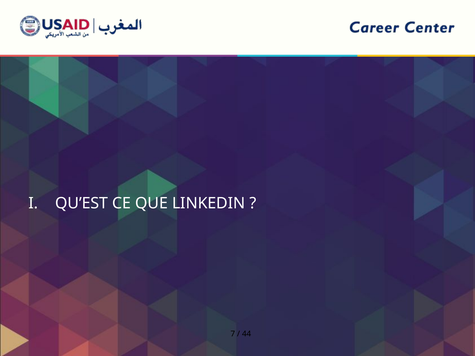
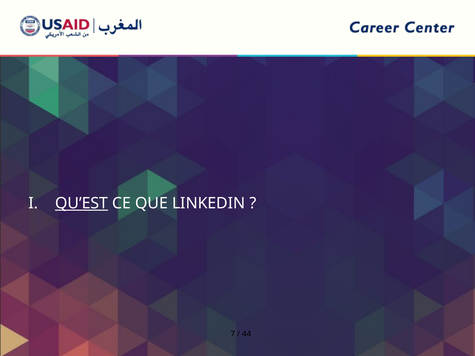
QU’EST underline: none -> present
